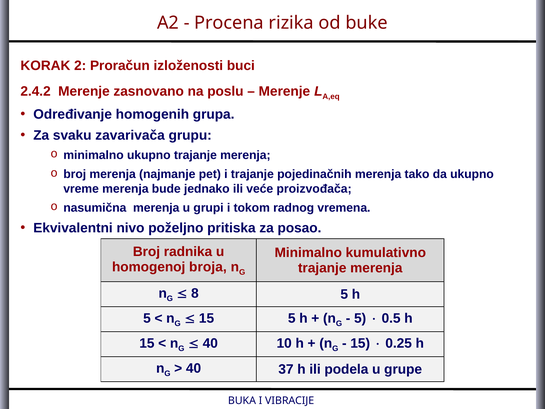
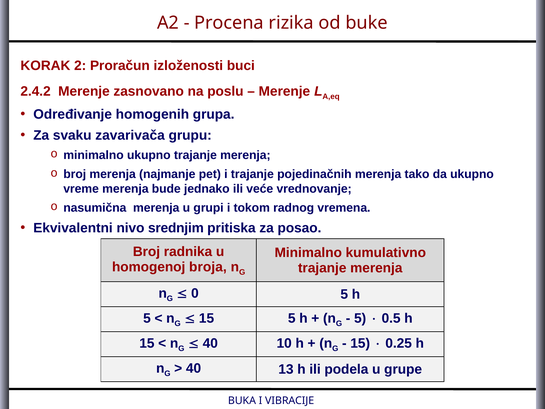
proizvođača: proizvođača -> vrednovanje
poželjno: poželjno -> srednjim
8: 8 -> 0
37: 37 -> 13
